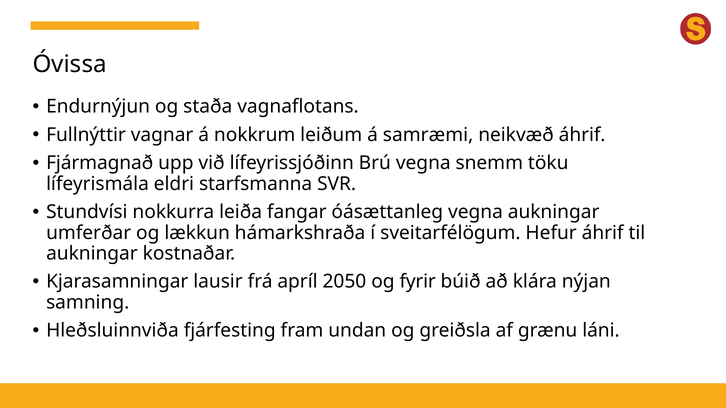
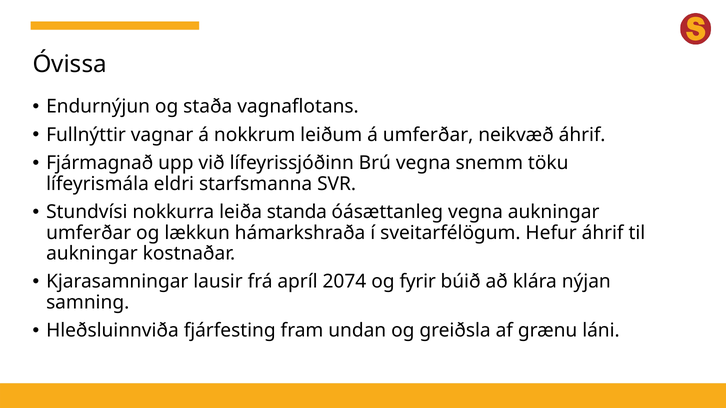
á samræmi: samræmi -> umferðar
fangar: fangar -> standa
2050: 2050 -> 2074
